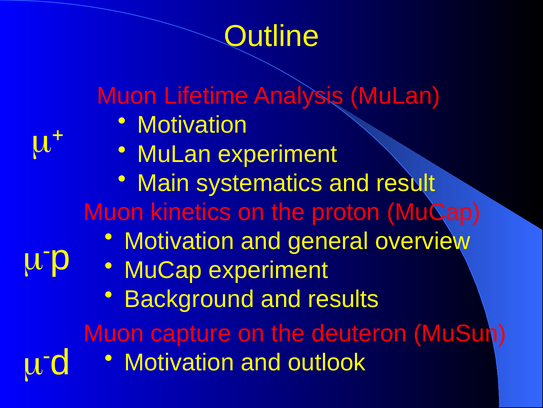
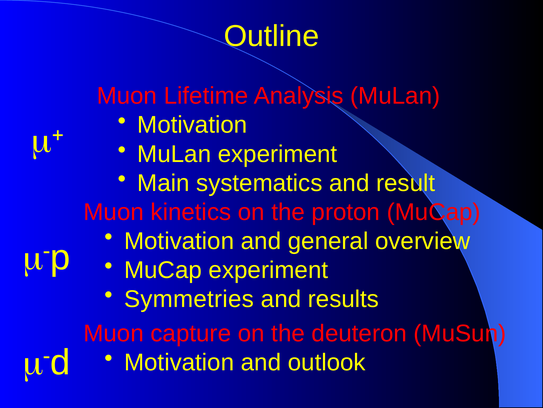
Background: Background -> Symmetries
